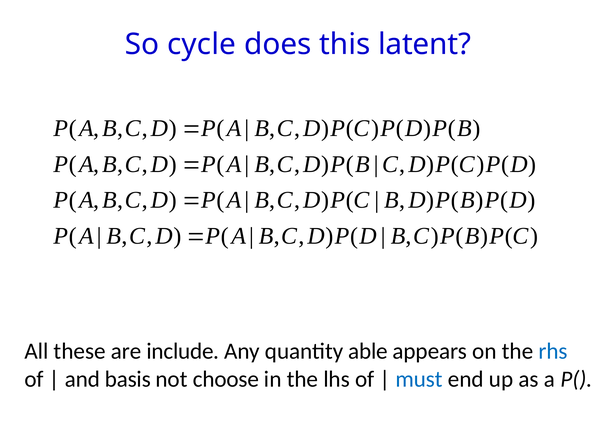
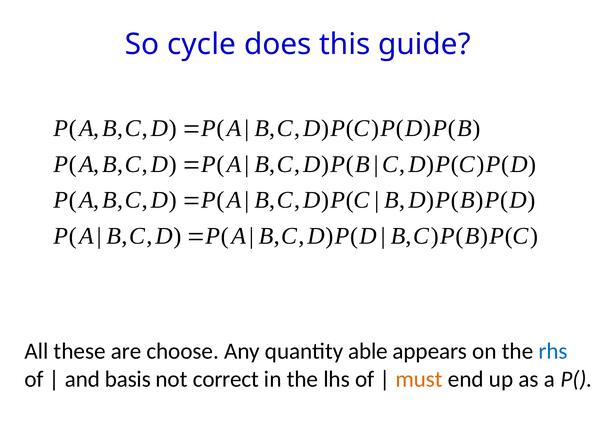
latent: latent -> guide
include: include -> choose
choose: choose -> correct
must colour: blue -> orange
